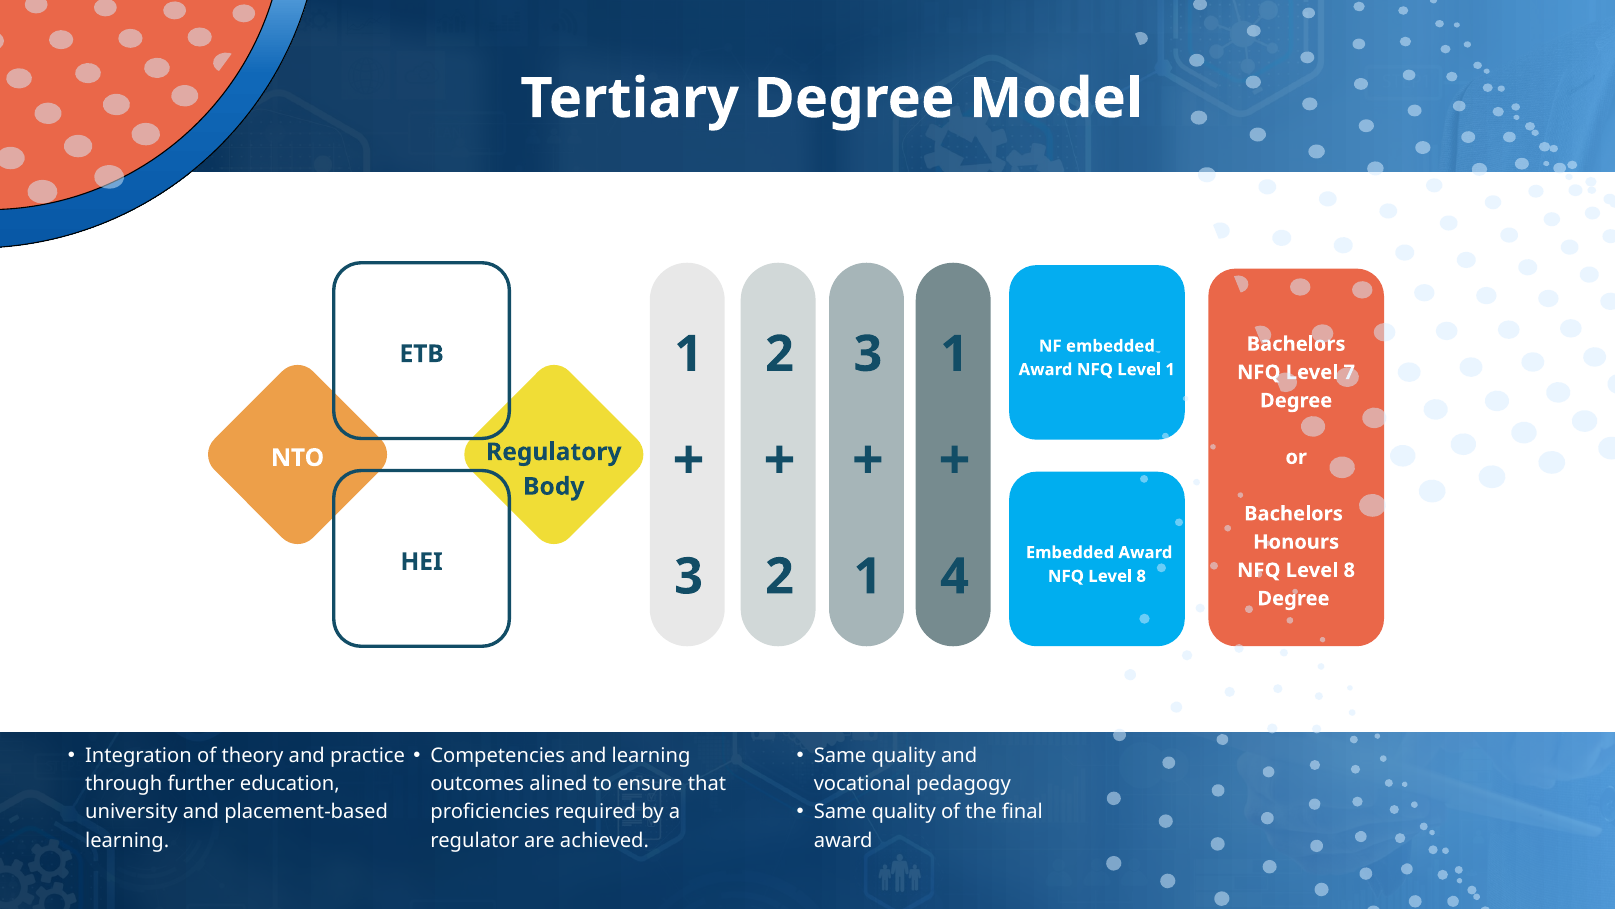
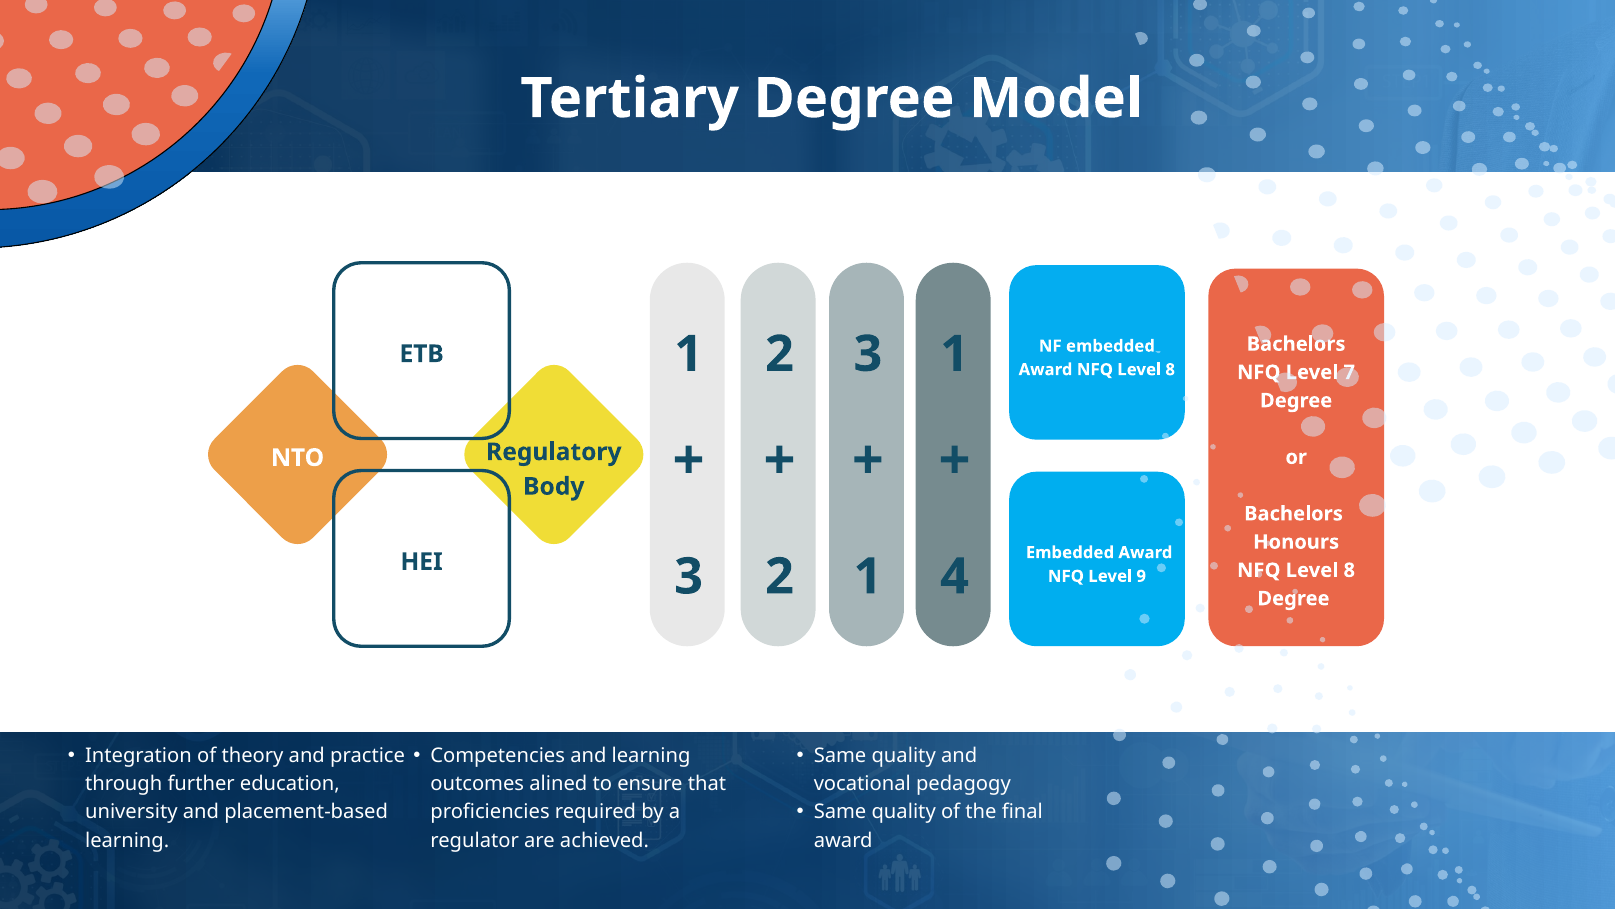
Award NFQ Level 1: 1 -> 8
8 at (1141, 576): 8 -> 9
